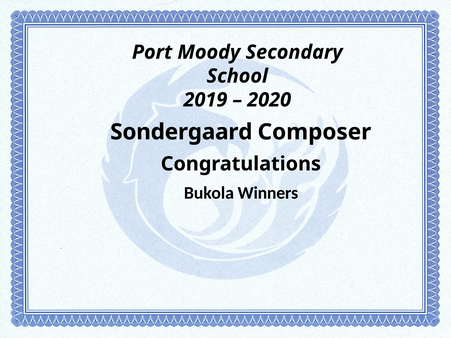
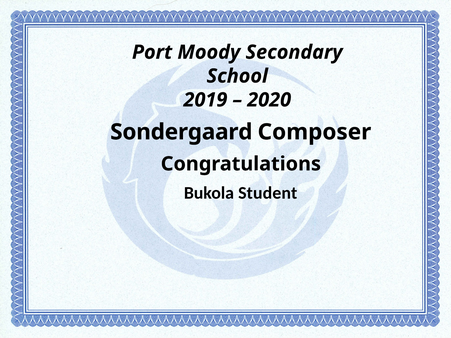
Winners: Winners -> Student
